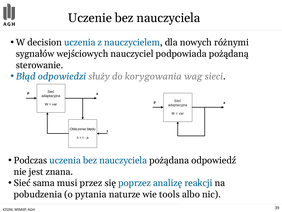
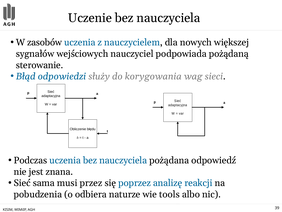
decision: decision -> zasobów
różnymi: różnymi -> większej
pytania: pytania -> odbiera
